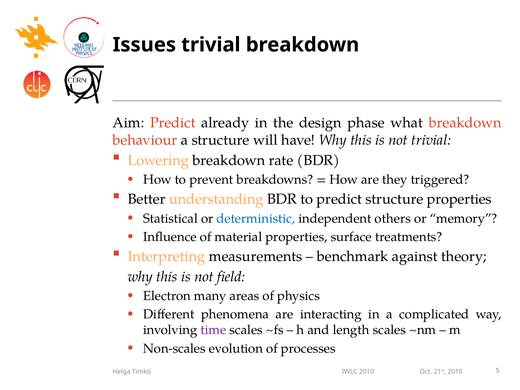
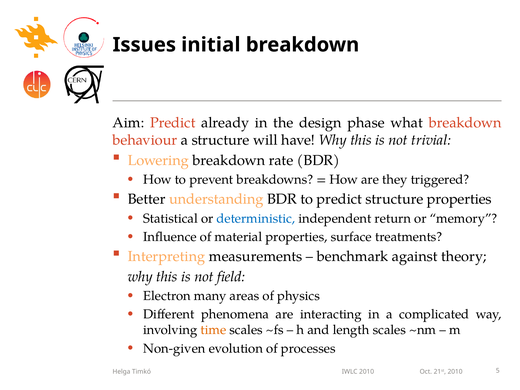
Issues trivial: trivial -> initial
others: others -> return
time colour: purple -> orange
Non-scales: Non-scales -> Non-given
